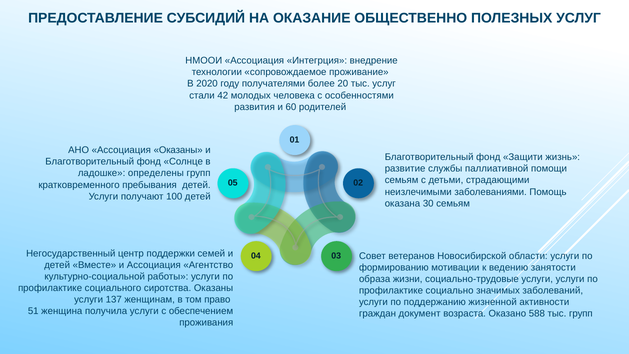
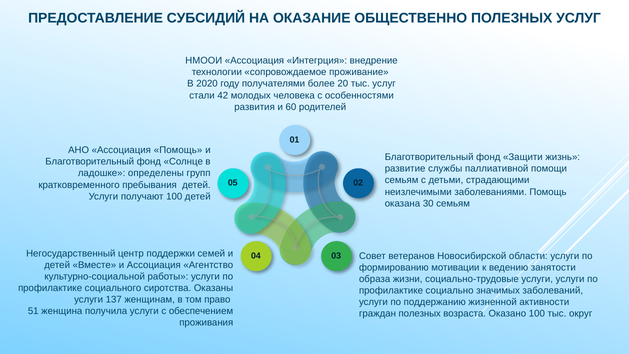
Ассоциация Оказаны: Оказаны -> Помощь
граждан документ: документ -> полезных
Оказано 588: 588 -> 100
тыс групп: групп -> округ
